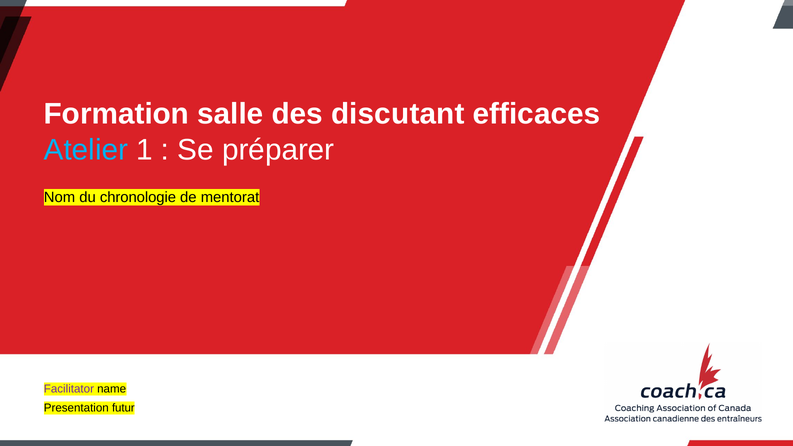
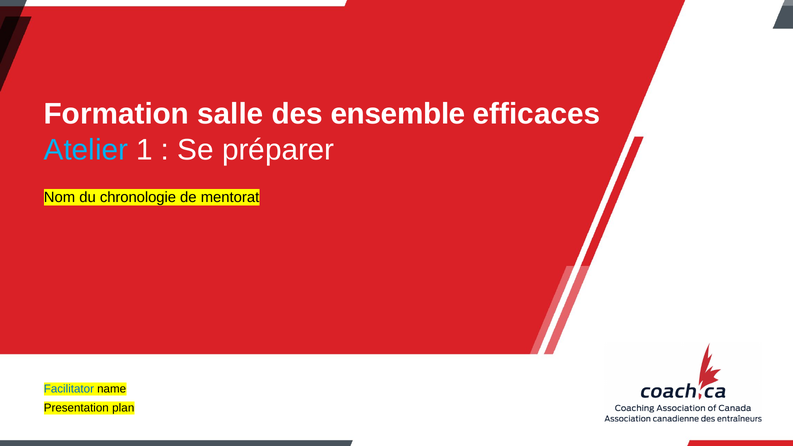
discutant: discutant -> ensemble
Facilitator colour: purple -> blue
futur: futur -> plan
